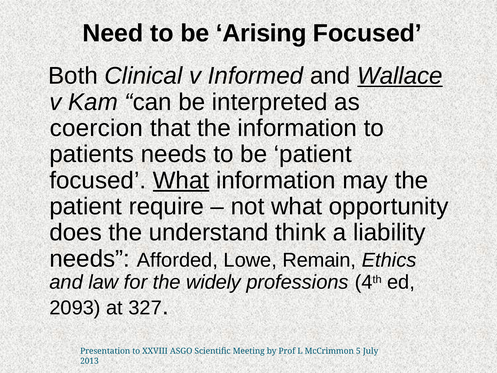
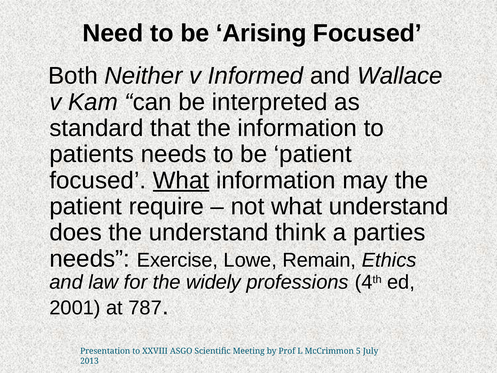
Clinical: Clinical -> Neither
Wallace underline: present -> none
coercion: coercion -> standard
what opportunity: opportunity -> understand
liability: liability -> parties
Afforded: Afforded -> Exercise
2093: 2093 -> 2001
327: 327 -> 787
